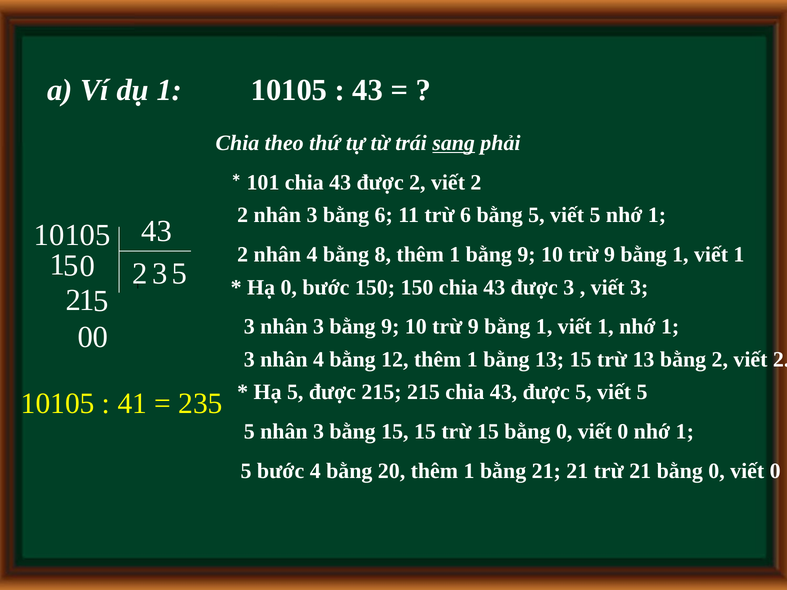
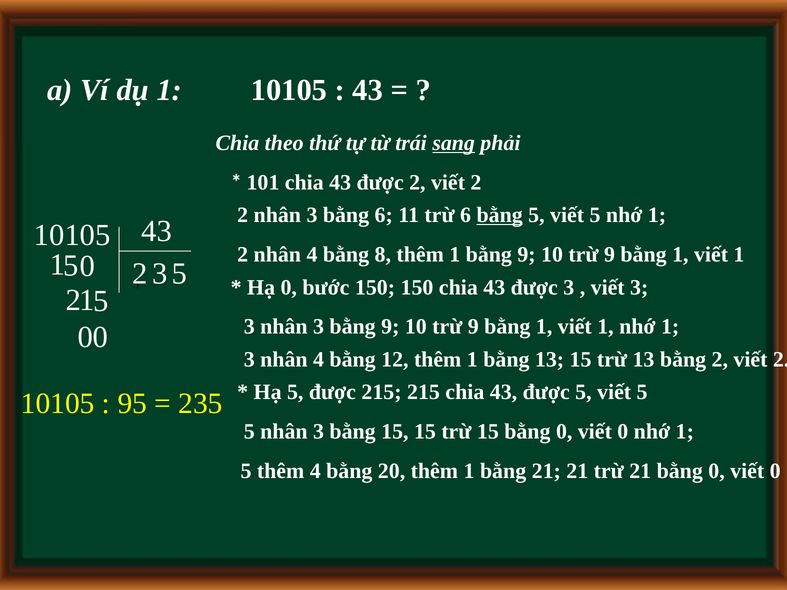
bằng at (500, 215) underline: none -> present
41: 41 -> 95
5 bước: bước -> thêm
